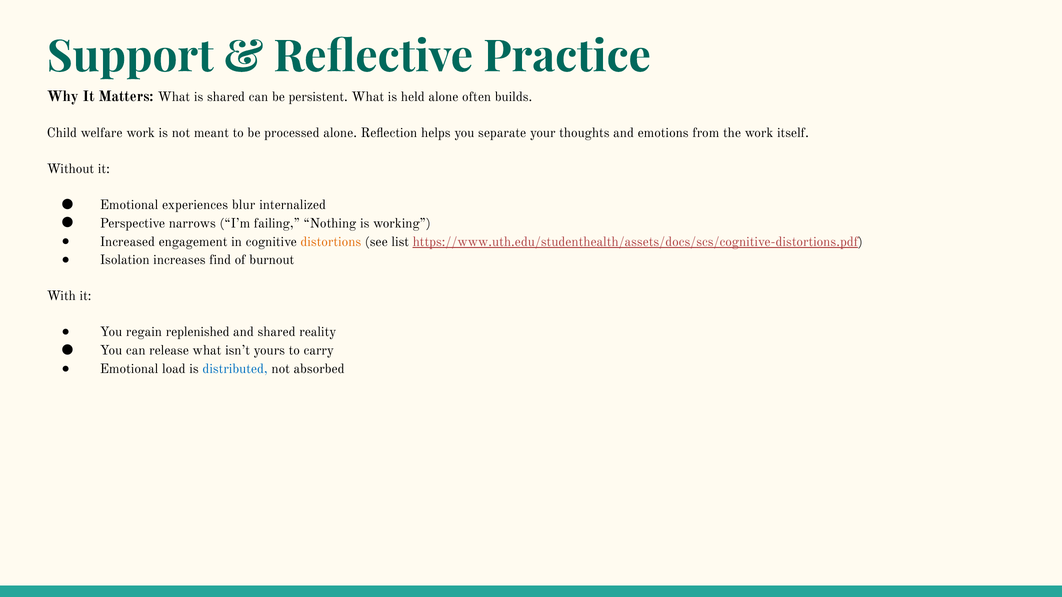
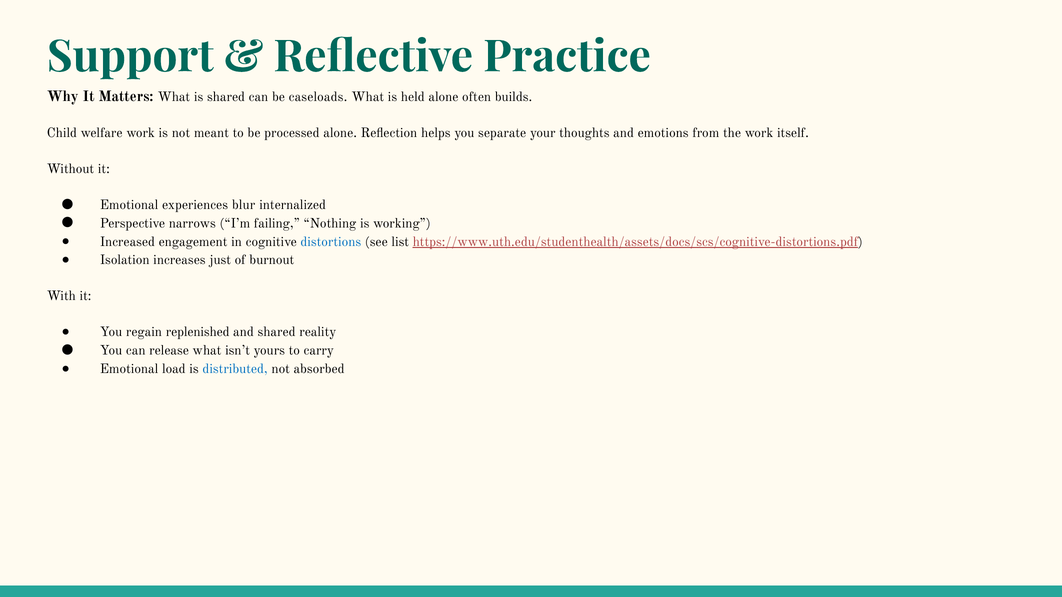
persistent: persistent -> caseloads
distortions colour: orange -> blue
find: find -> just
